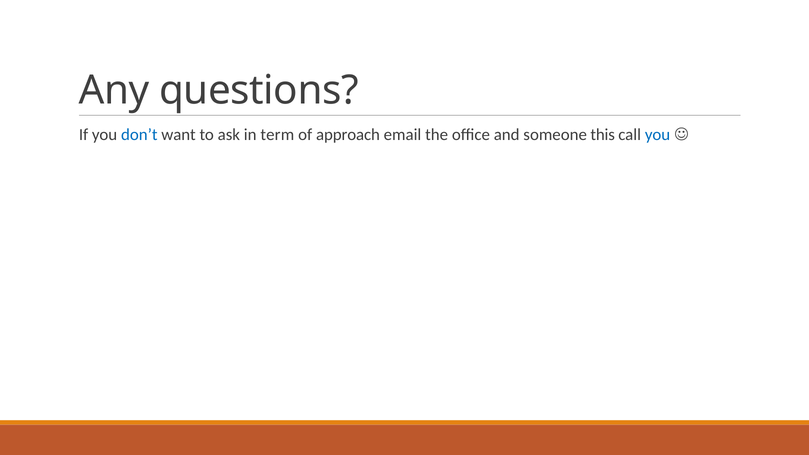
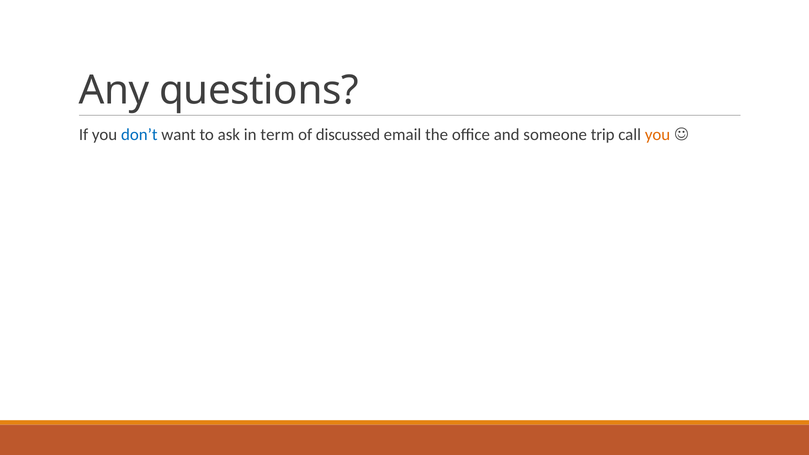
approach: approach -> discussed
this: this -> trip
you at (658, 135) colour: blue -> orange
